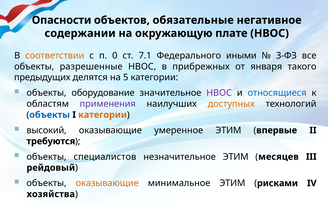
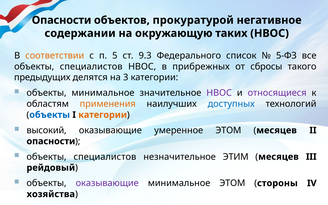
обязательные: обязательные -> прокуратурой
плате: плате -> таких
0: 0 -> 5
7.1: 7.1 -> 9.3
иными: иными -> список
3-ФЗ: 3-ФЗ -> 5-ФЗ
разрешенные at (91, 67): разрешенные -> специалистов
января: января -> сбросы
5: 5 -> 3
объекты оборудование: оборудование -> минимальное
относящиеся colour: blue -> purple
применения colour: purple -> orange
доступных colour: orange -> blue
умеренное ЭТИМ: ЭТИМ -> ЭТОМ
впервые at (277, 130): впервые -> месяцев
требуются at (51, 141): требуются -> опасности
оказывающие at (107, 183) colour: orange -> purple
минимальное ЭТИМ: ЭТИМ -> ЭТОМ
рисками: рисками -> стороны
